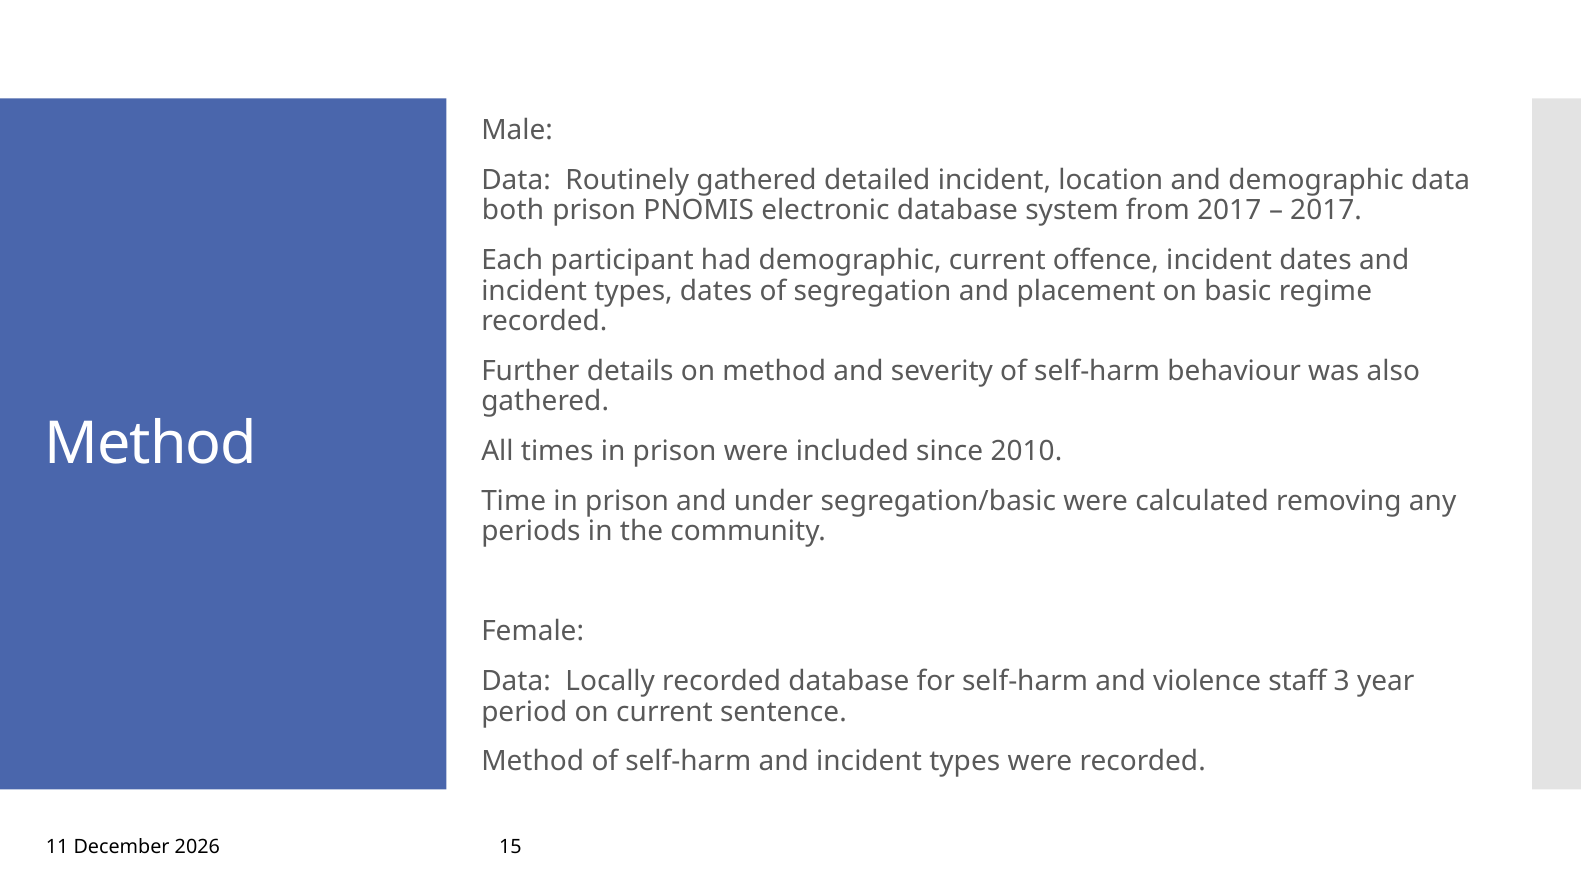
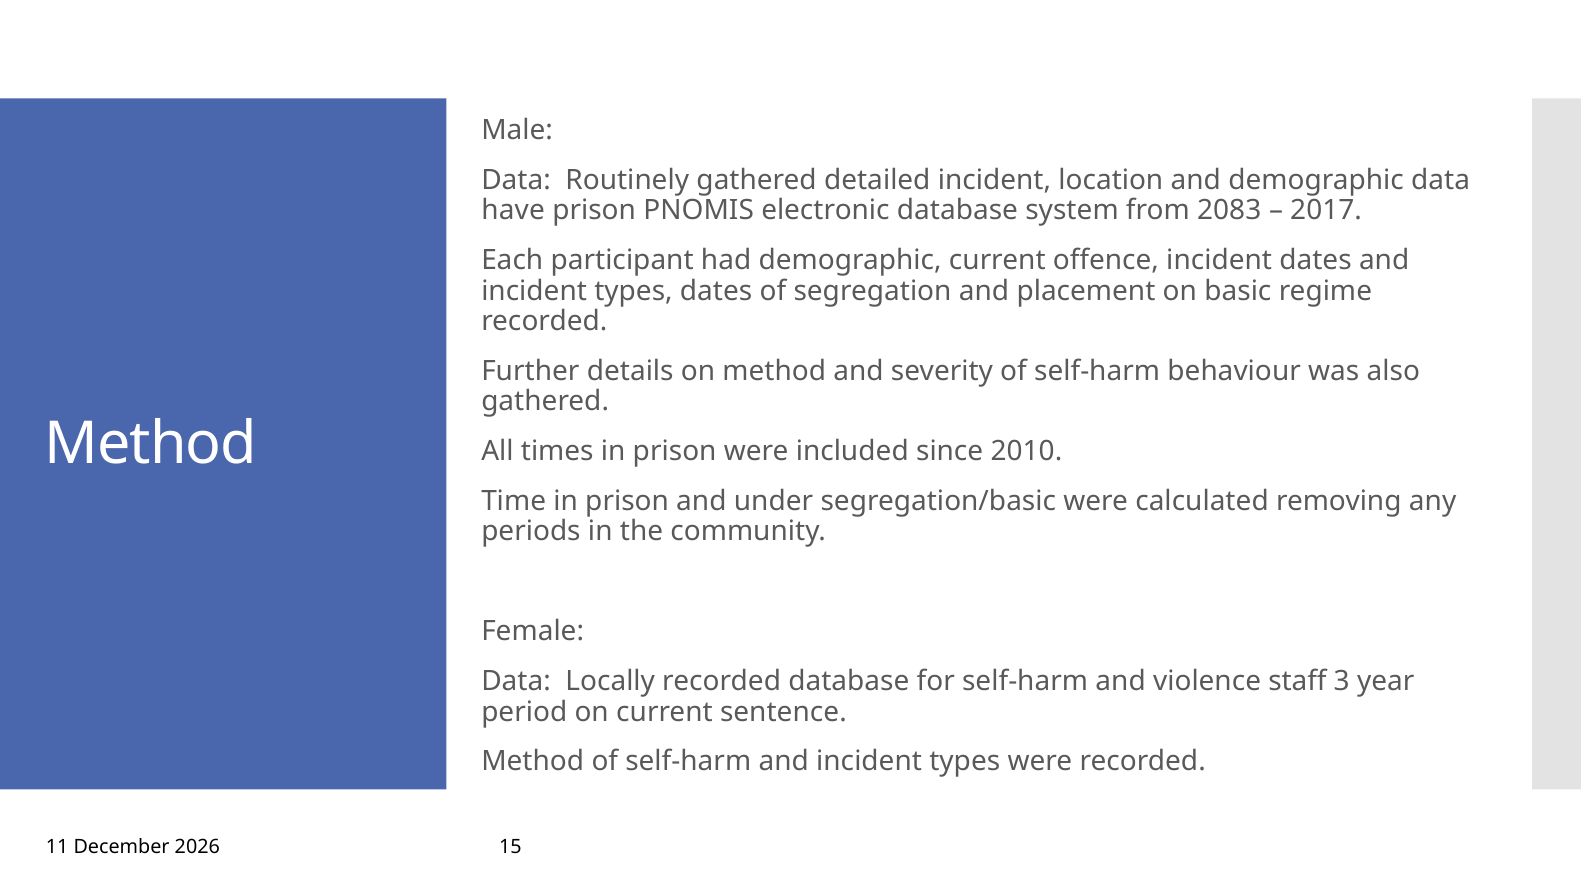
both: both -> have
from 2017: 2017 -> 2083
